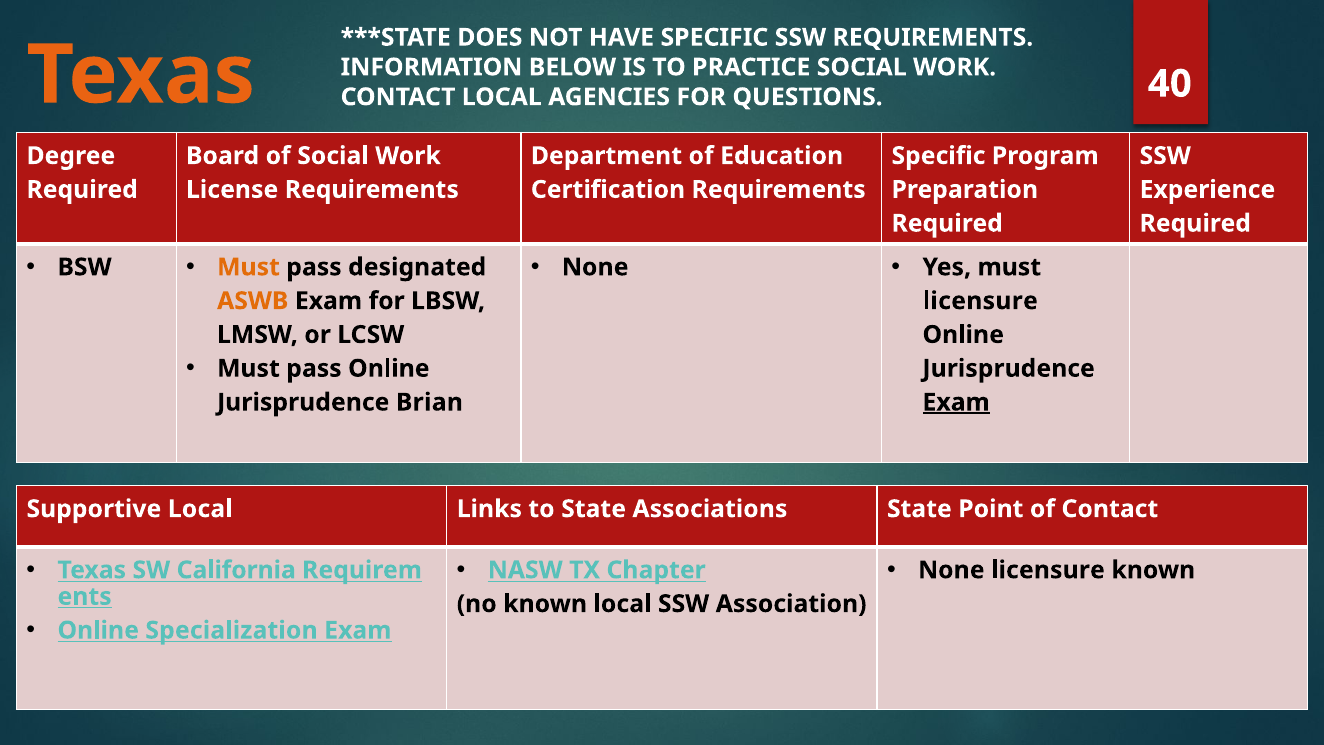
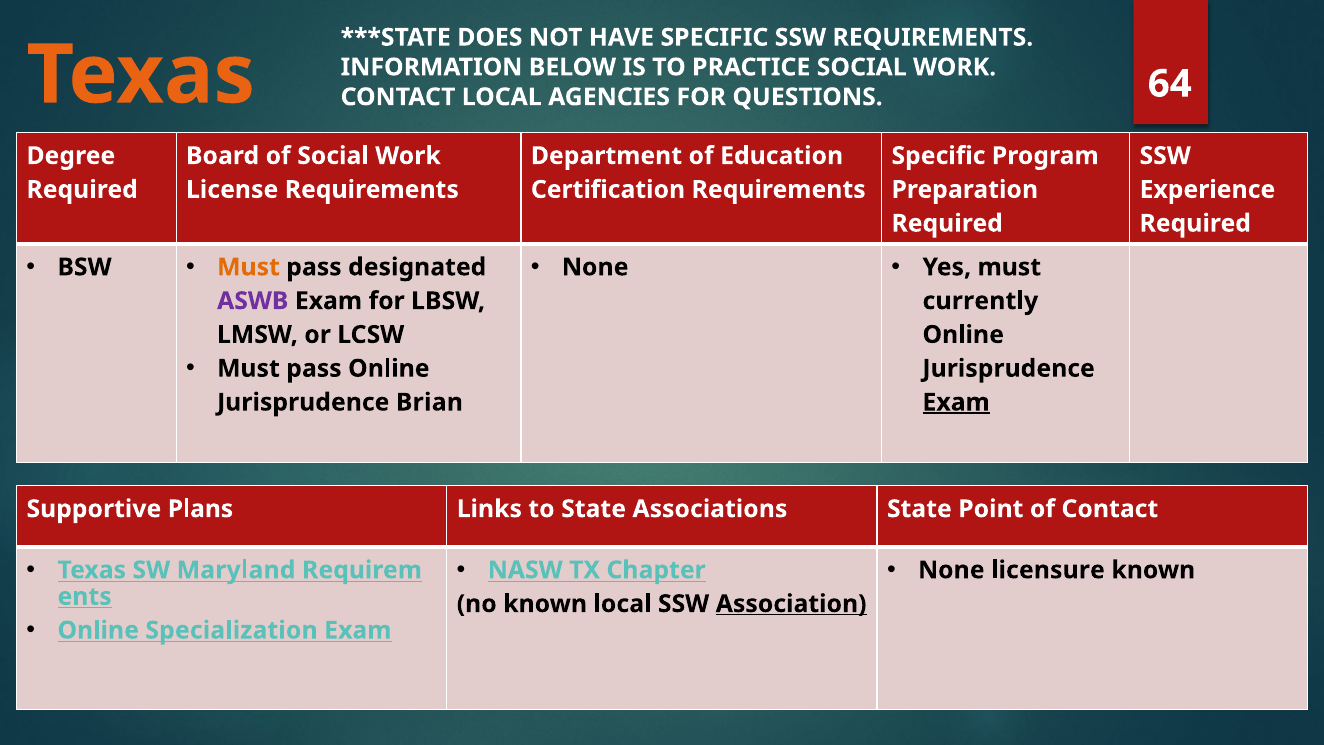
40: 40 -> 64
ASWB colour: orange -> purple
licensure at (980, 301): licensure -> currently
Supportive Local: Local -> Plans
California: California -> Maryland
Association underline: none -> present
